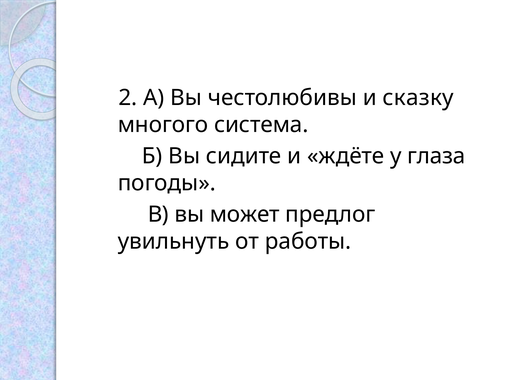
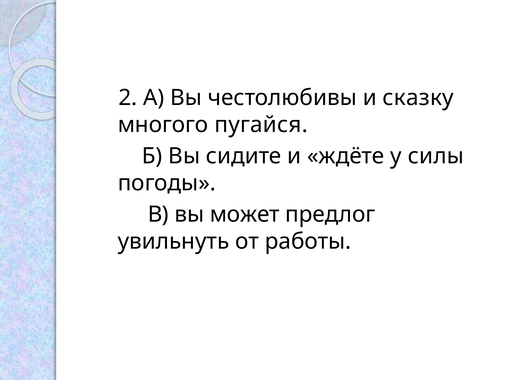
система: система -> пугайся
глаза: глаза -> силы
